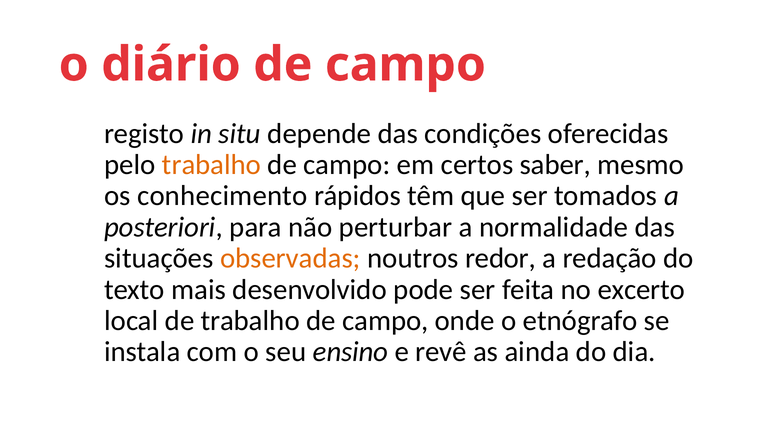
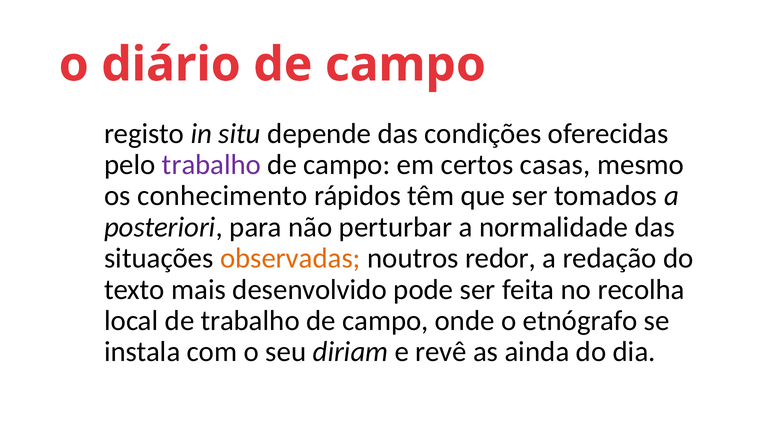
trabalho at (211, 165) colour: orange -> purple
saber: saber -> casas
excerto: excerto -> recolha
ensino: ensino -> diriam
